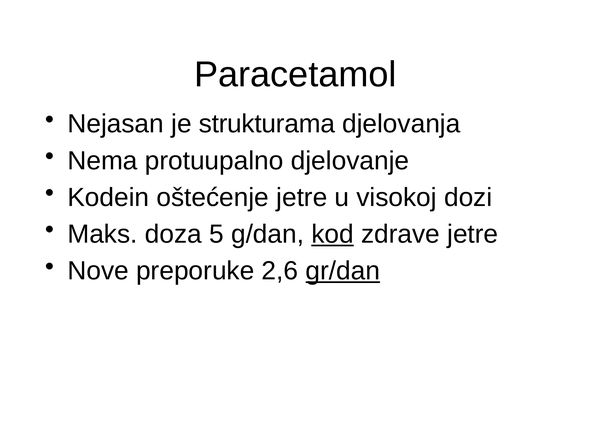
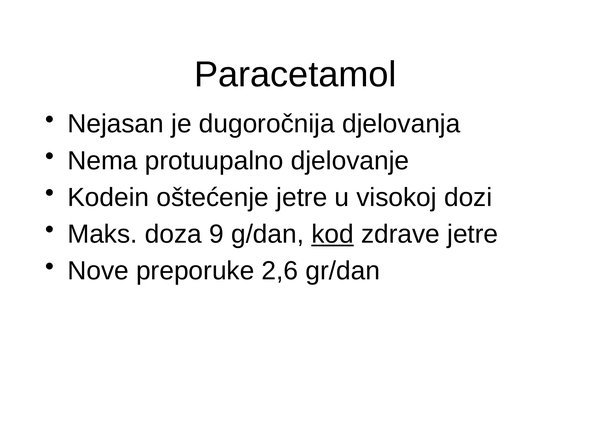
strukturama: strukturama -> dugoročnija
5: 5 -> 9
gr/dan underline: present -> none
